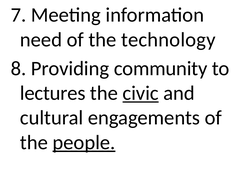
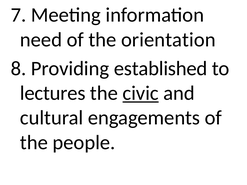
technology: technology -> orientation
community: community -> established
people underline: present -> none
